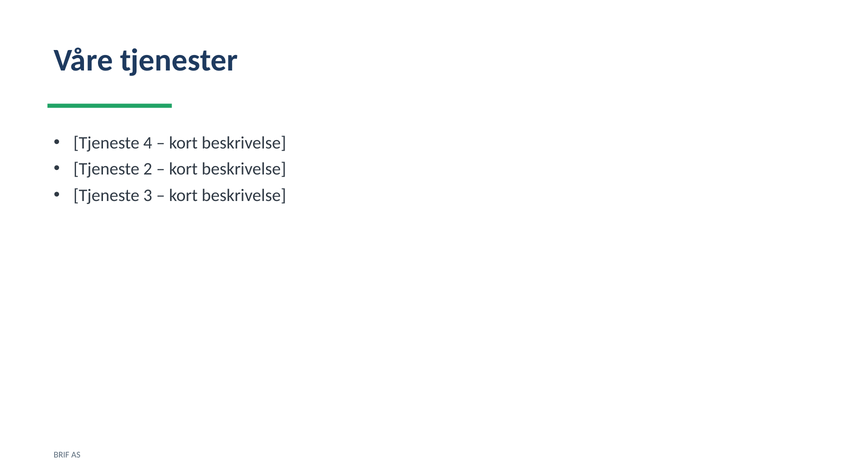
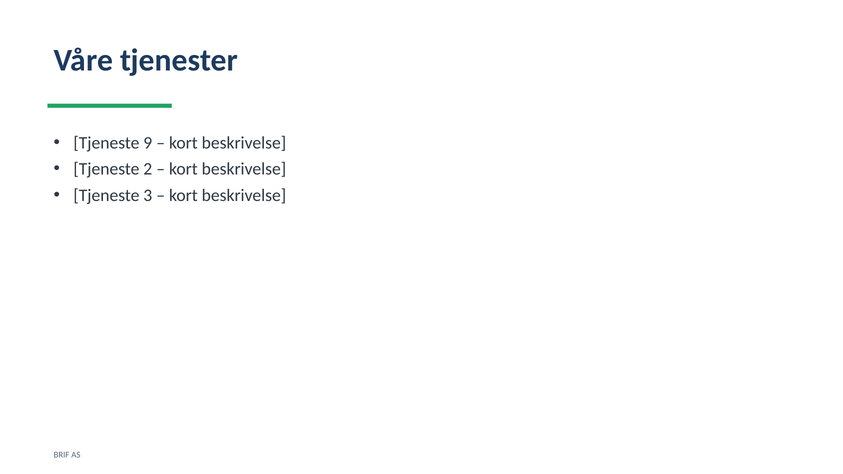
4: 4 -> 9
